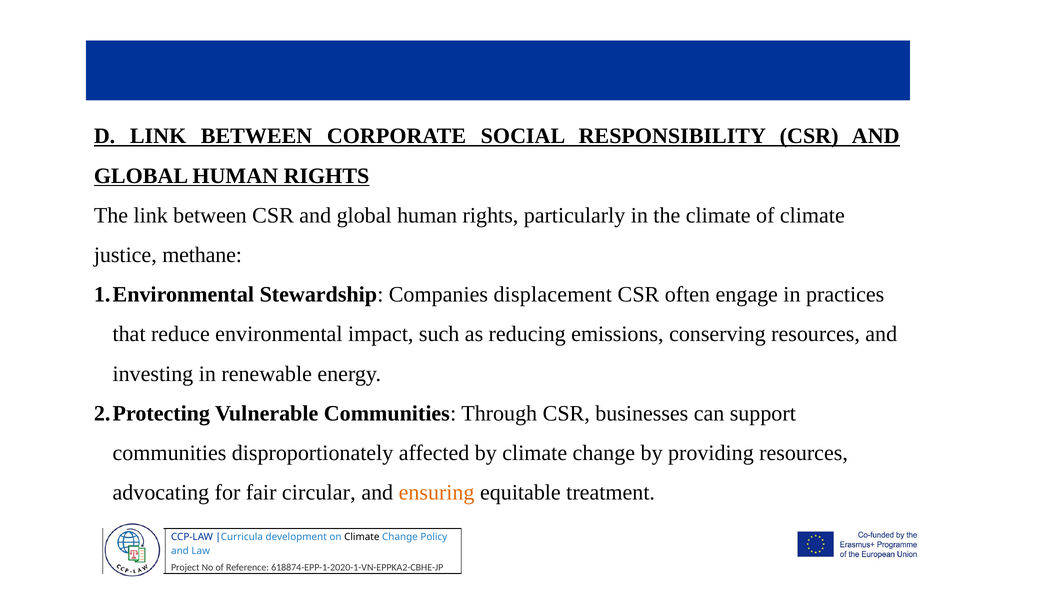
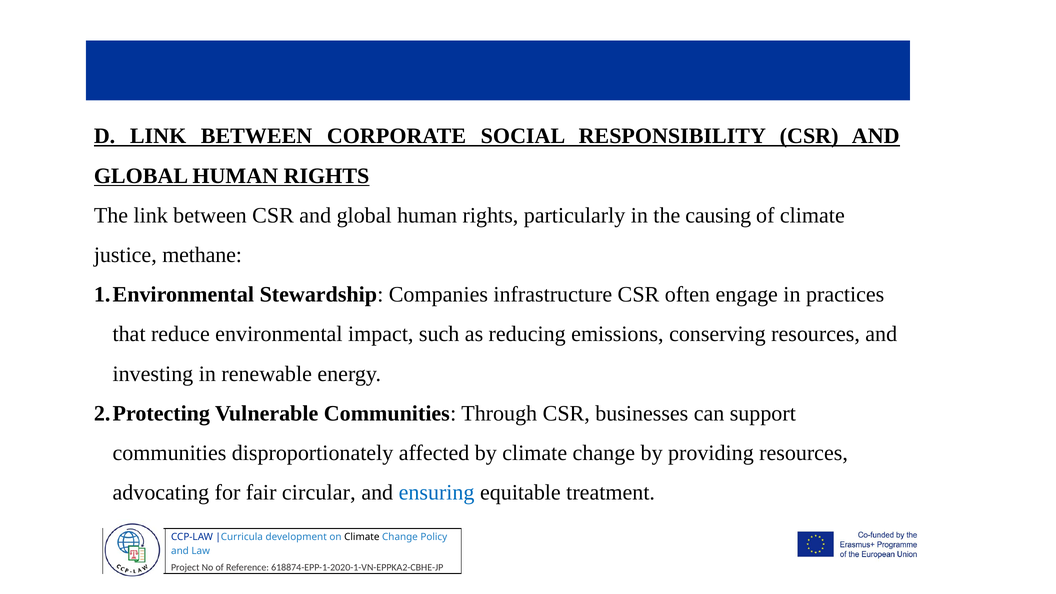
the climate: climate -> causing
displacement: displacement -> infrastructure
ensuring colour: orange -> blue
